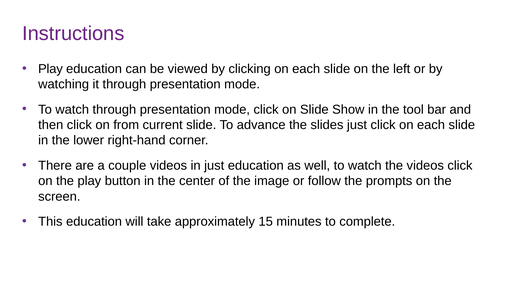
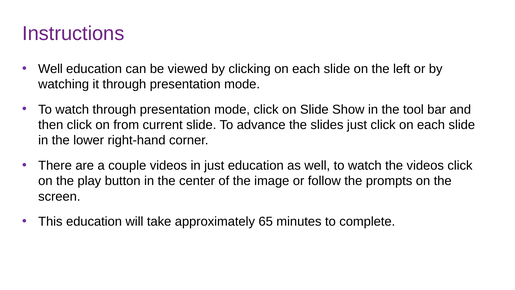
Play at (50, 69): Play -> Well
15: 15 -> 65
